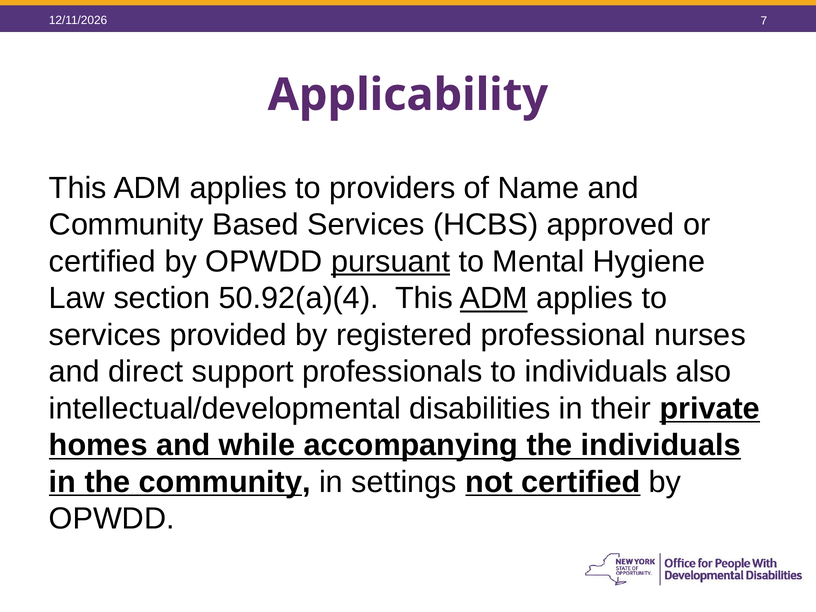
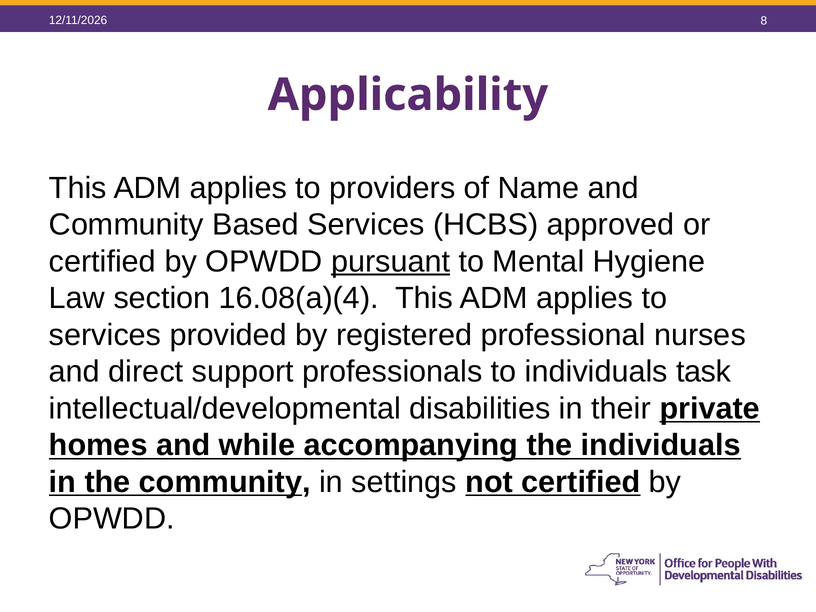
7: 7 -> 8
50.92(a)(4: 50.92(a)(4 -> 16.08(a)(4
ADM at (494, 298) underline: present -> none
also: also -> task
